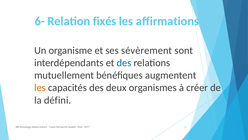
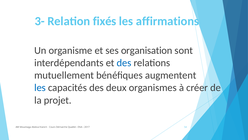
6-: 6- -> 3-
sévèrement: sévèrement -> organisation
les at (40, 87) colour: orange -> blue
défini: défini -> projet
